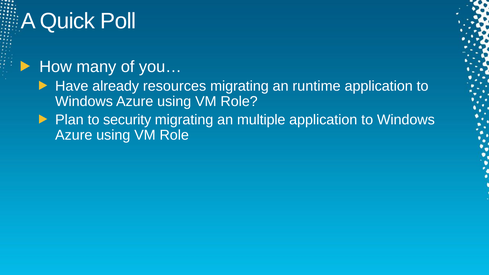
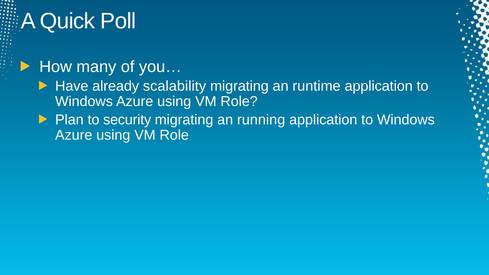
resources: resources -> scalability
multiple: multiple -> running
